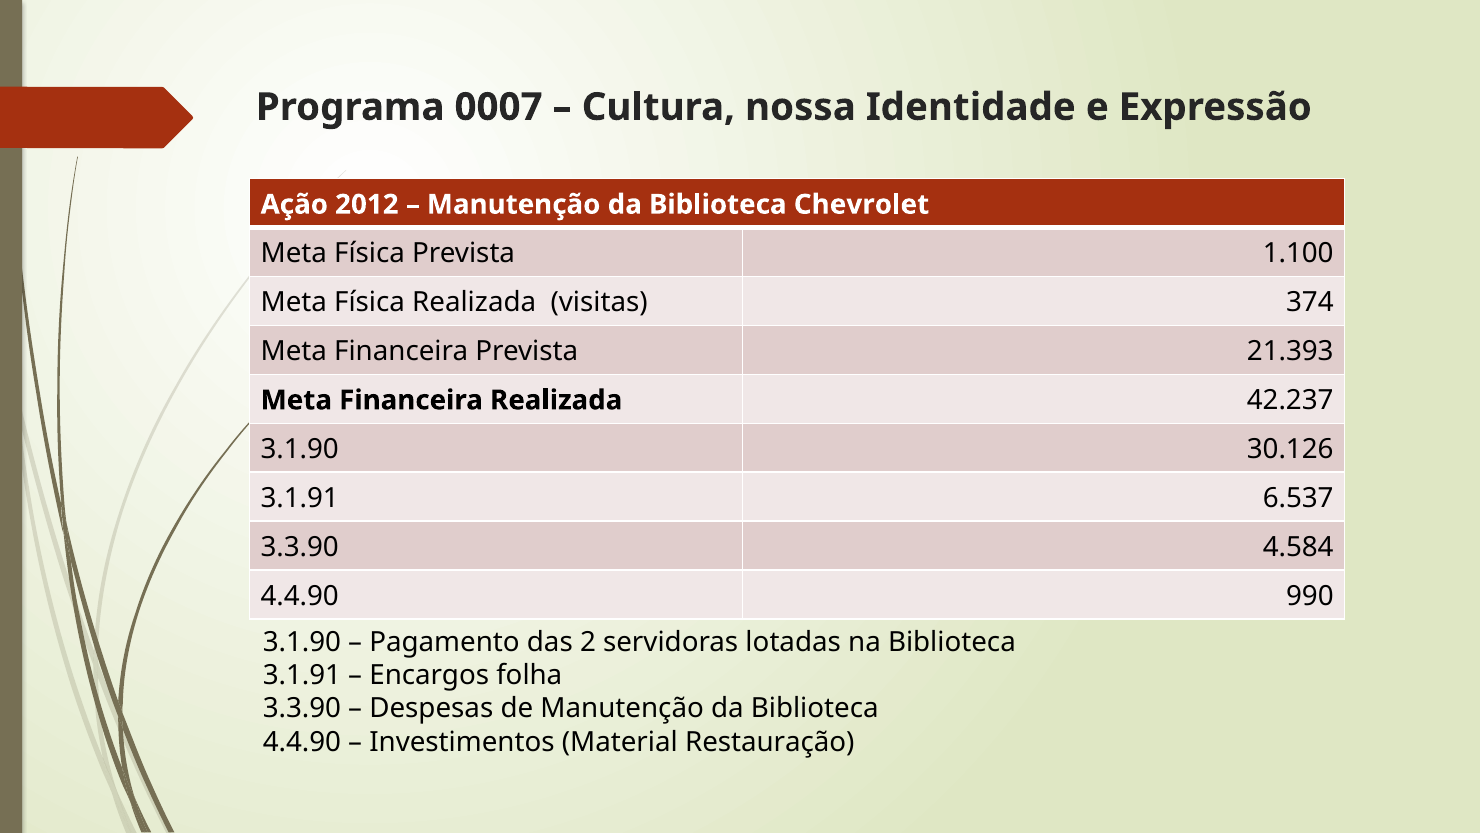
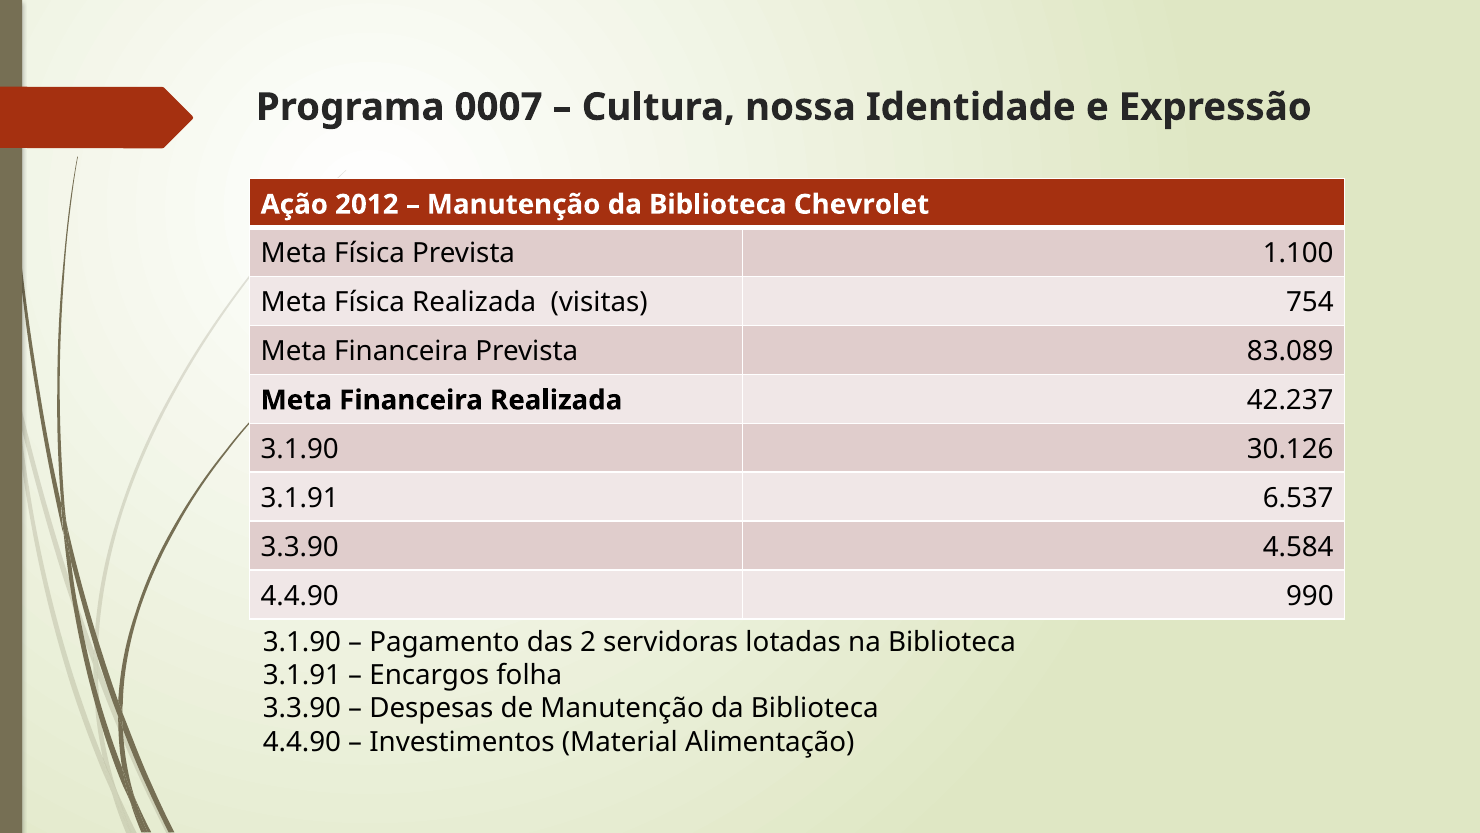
374: 374 -> 754
21.393: 21.393 -> 83.089
Restauração: Restauração -> Alimentação
